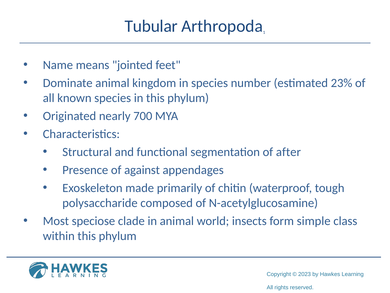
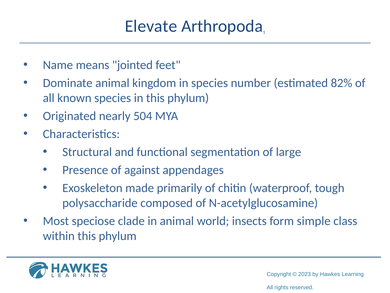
Tubular: Tubular -> Elevate
23%: 23% -> 82%
700: 700 -> 504
after: after -> large
